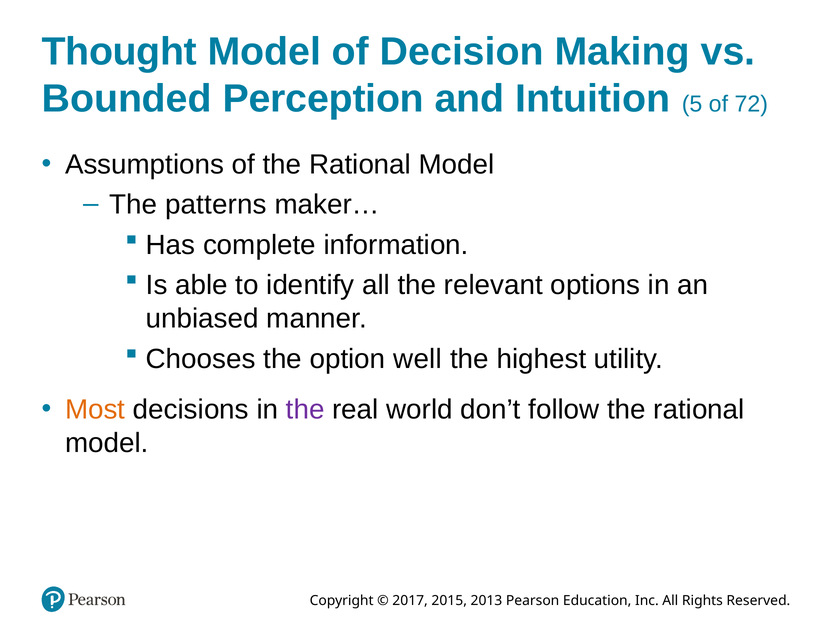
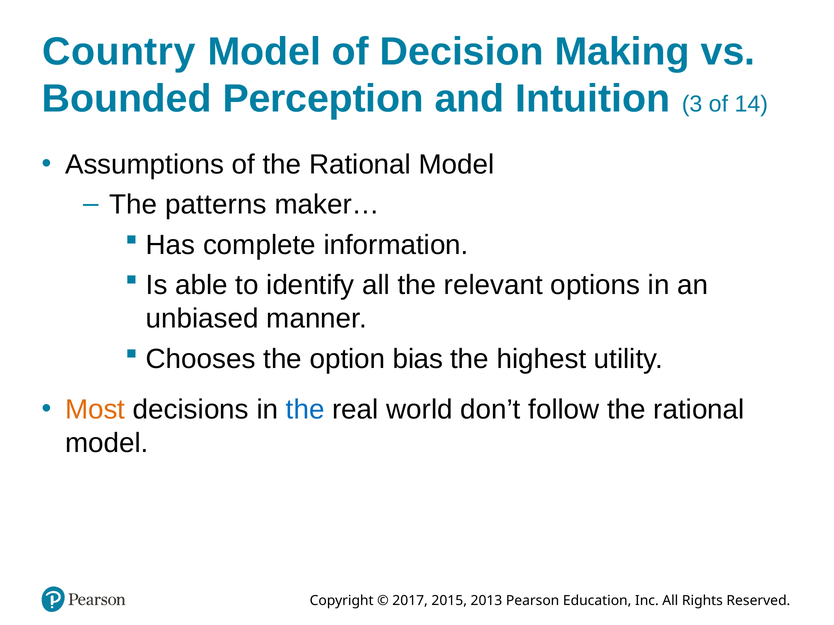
Thought: Thought -> Country
5: 5 -> 3
72: 72 -> 14
well: well -> bias
the at (305, 410) colour: purple -> blue
